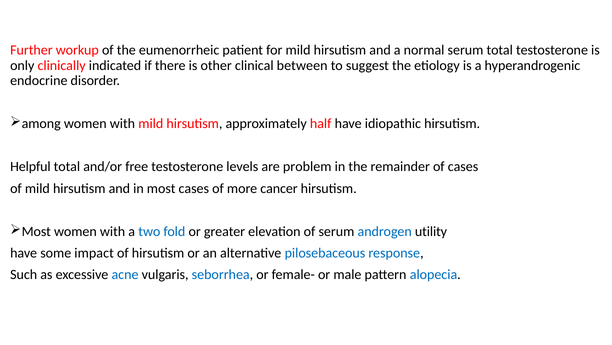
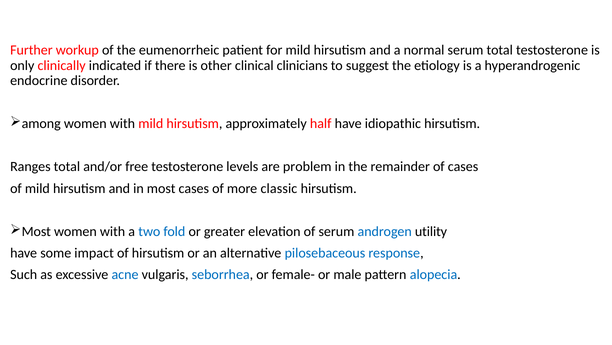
between: between -> clinicians
Helpful: Helpful -> Ranges
cancer: cancer -> classic
